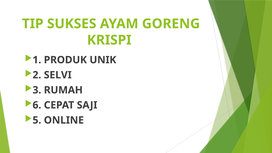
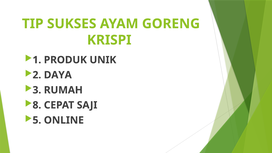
SELVI: SELVI -> DAYA
6: 6 -> 8
